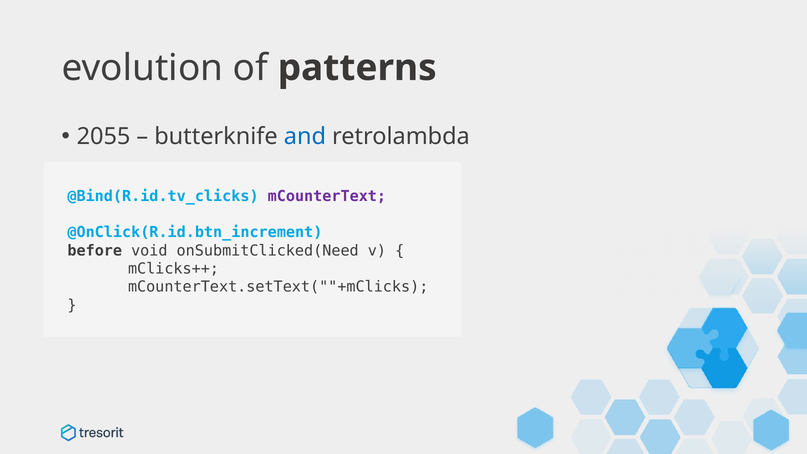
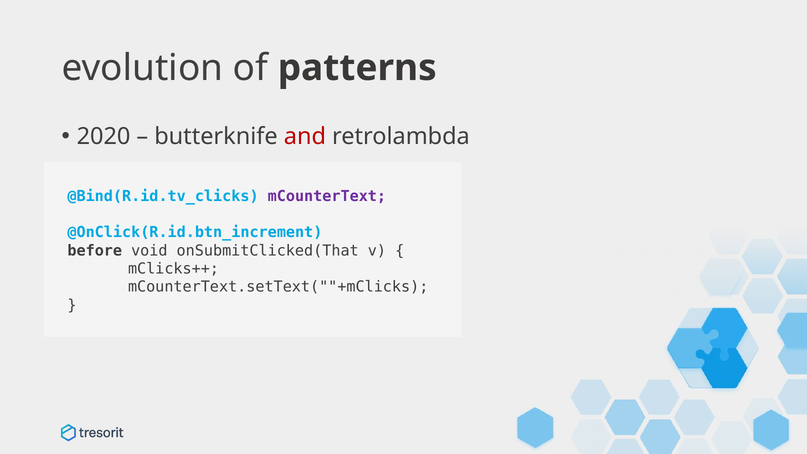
2055: 2055 -> 2020
and colour: blue -> red
onSubmitClicked(Need: onSubmitClicked(Need -> onSubmitClicked(That
